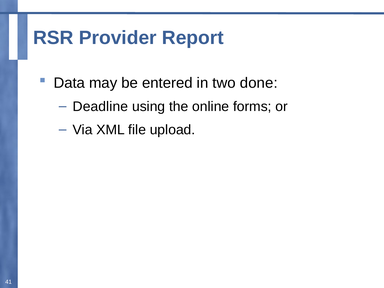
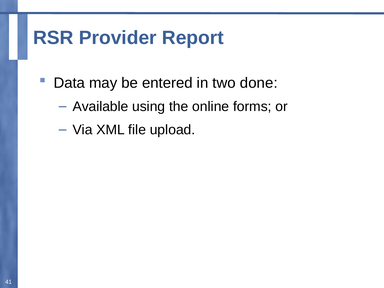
Deadline: Deadline -> Available
